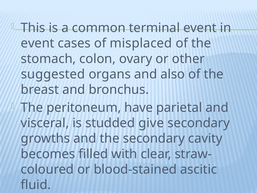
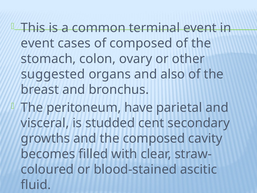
of misplaced: misplaced -> composed
give: give -> cent
the secondary: secondary -> composed
